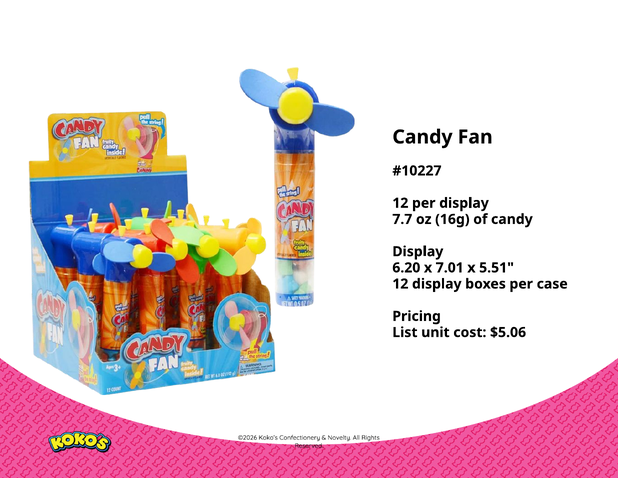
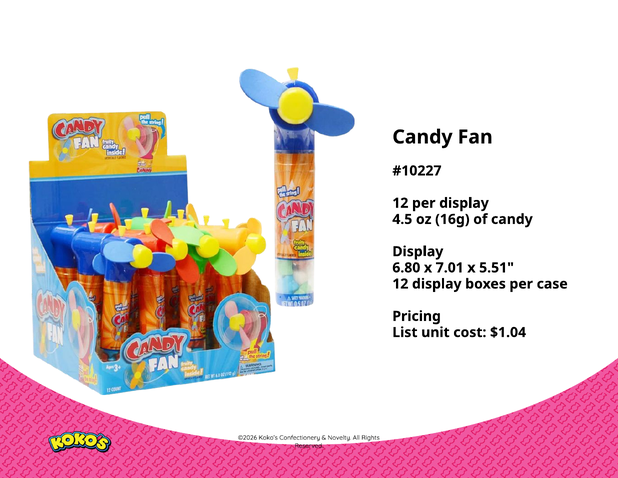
7.7: 7.7 -> 4.5
6.20: 6.20 -> 6.80
$5.06: $5.06 -> $1.04
